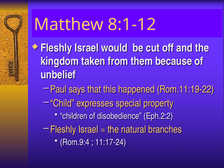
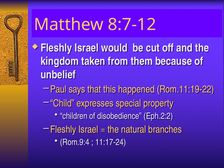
8:1-12: 8:1-12 -> 8:7-12
